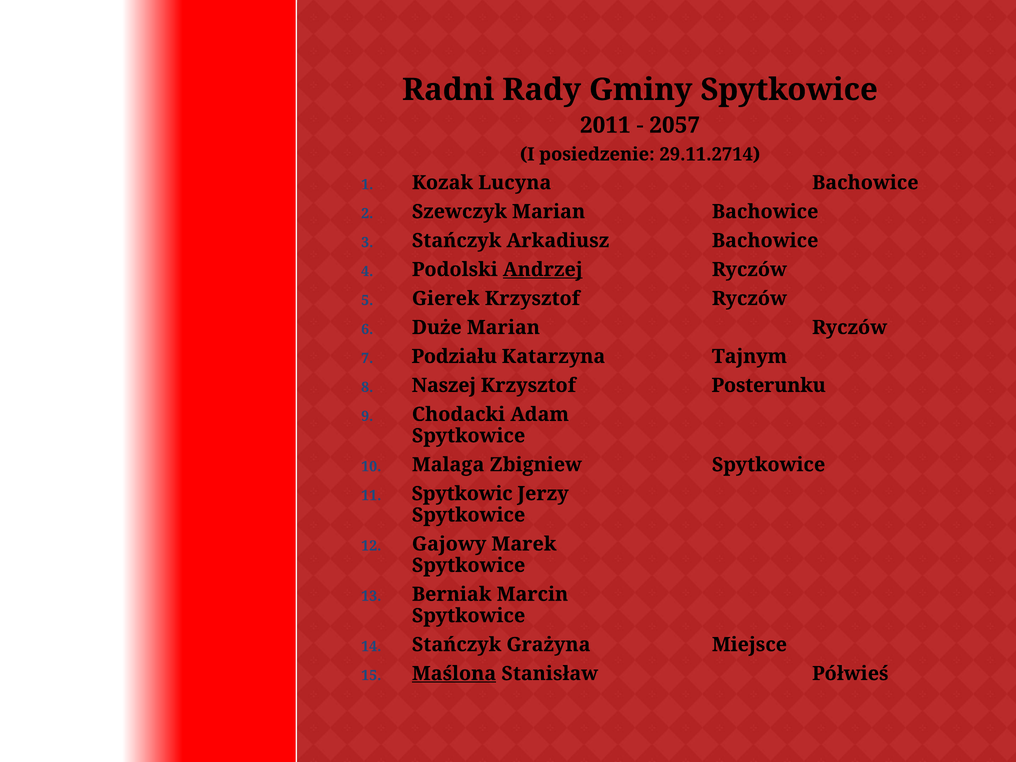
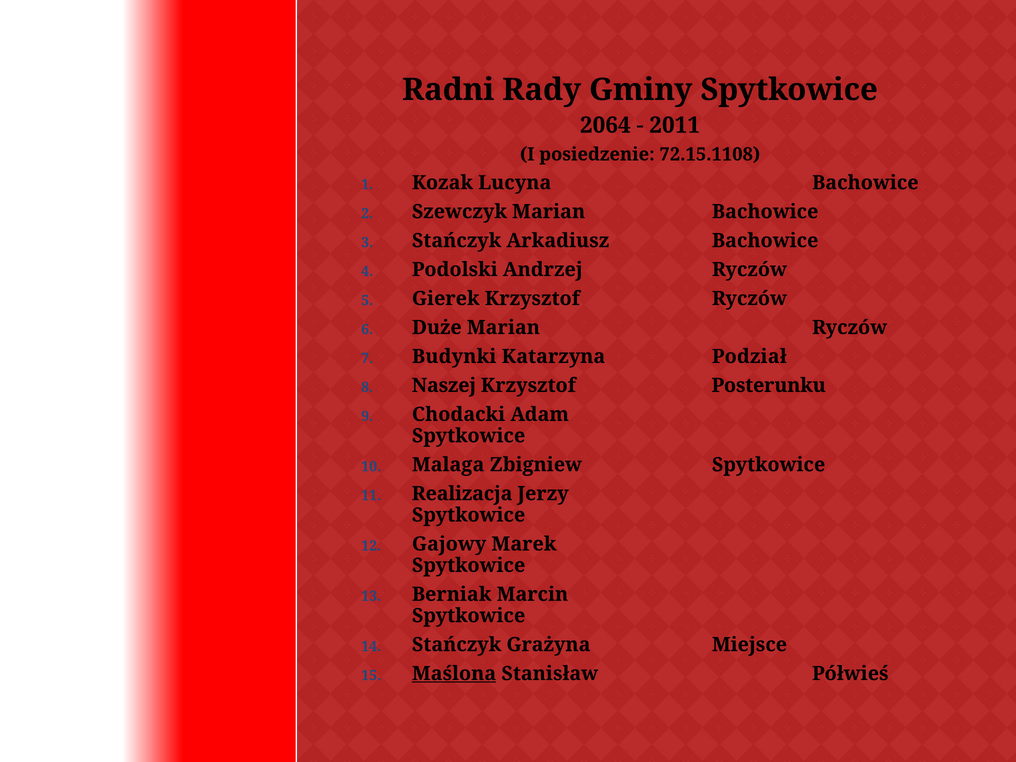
2011: 2011 -> 2064
2057: 2057 -> 2011
29.11.2714: 29.11.2714 -> 72.15.1108
Andrzej underline: present -> none
Podziału: Podziału -> Budynki
Tajnym: Tajnym -> Podział
Spytkowic: Spytkowic -> Realizacja
